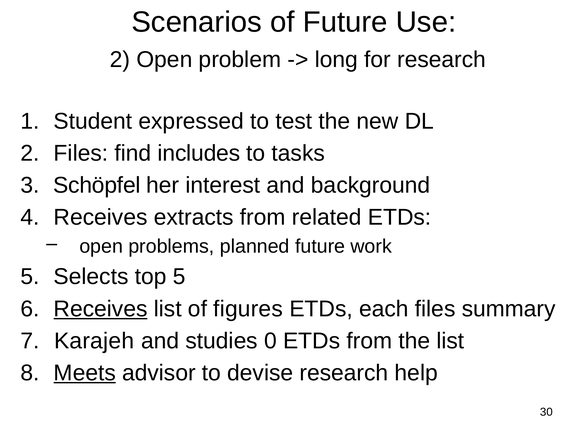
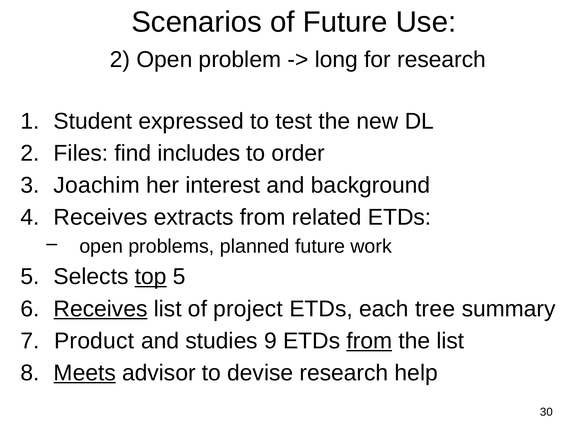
tasks: tasks -> order
Schöpfel: Schöpfel -> Joachim
top underline: none -> present
figures: figures -> project
each files: files -> tree
Karajeh: Karajeh -> Product
0: 0 -> 9
from at (369, 341) underline: none -> present
